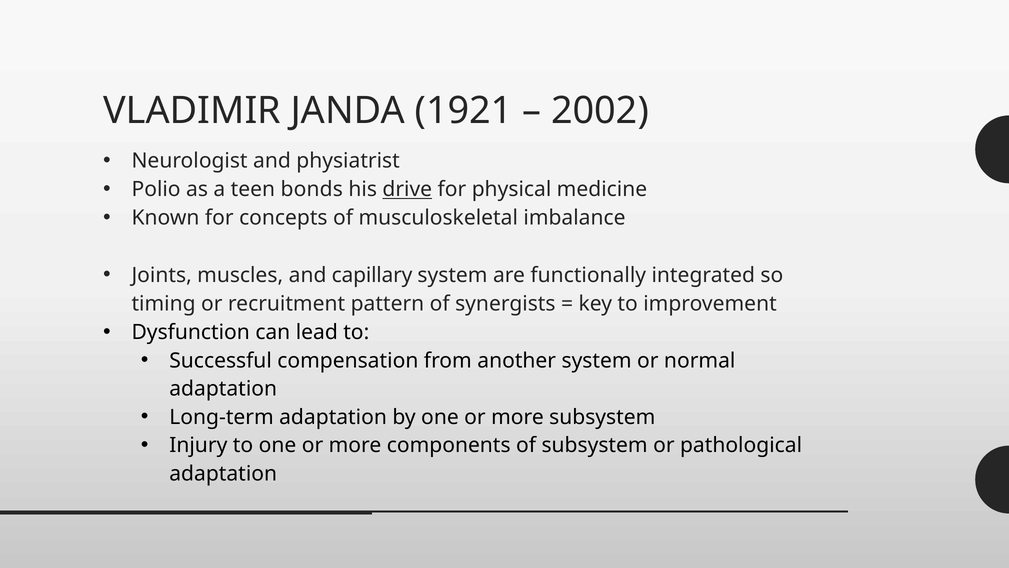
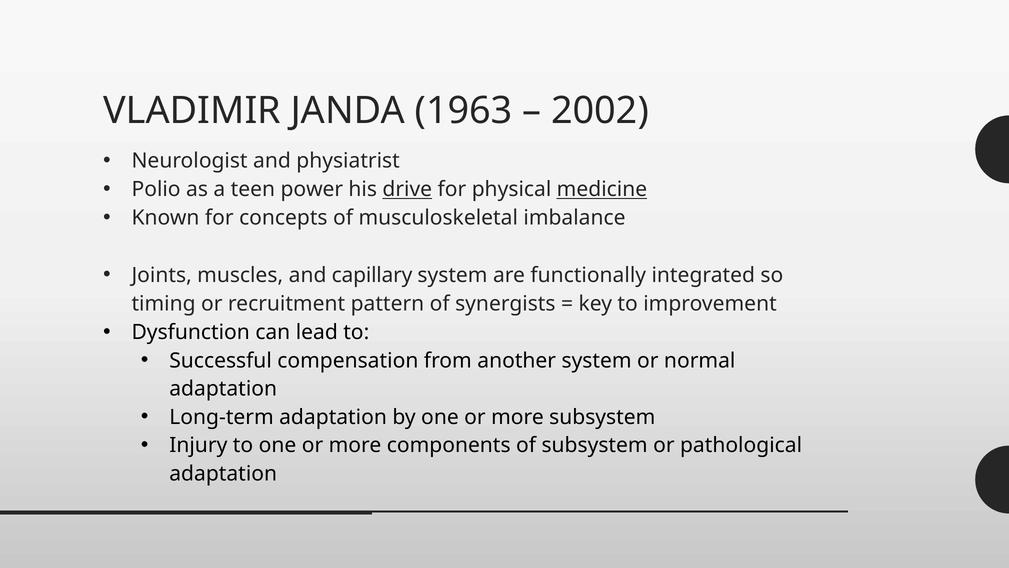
1921: 1921 -> 1963
bonds: bonds -> power
medicine underline: none -> present
